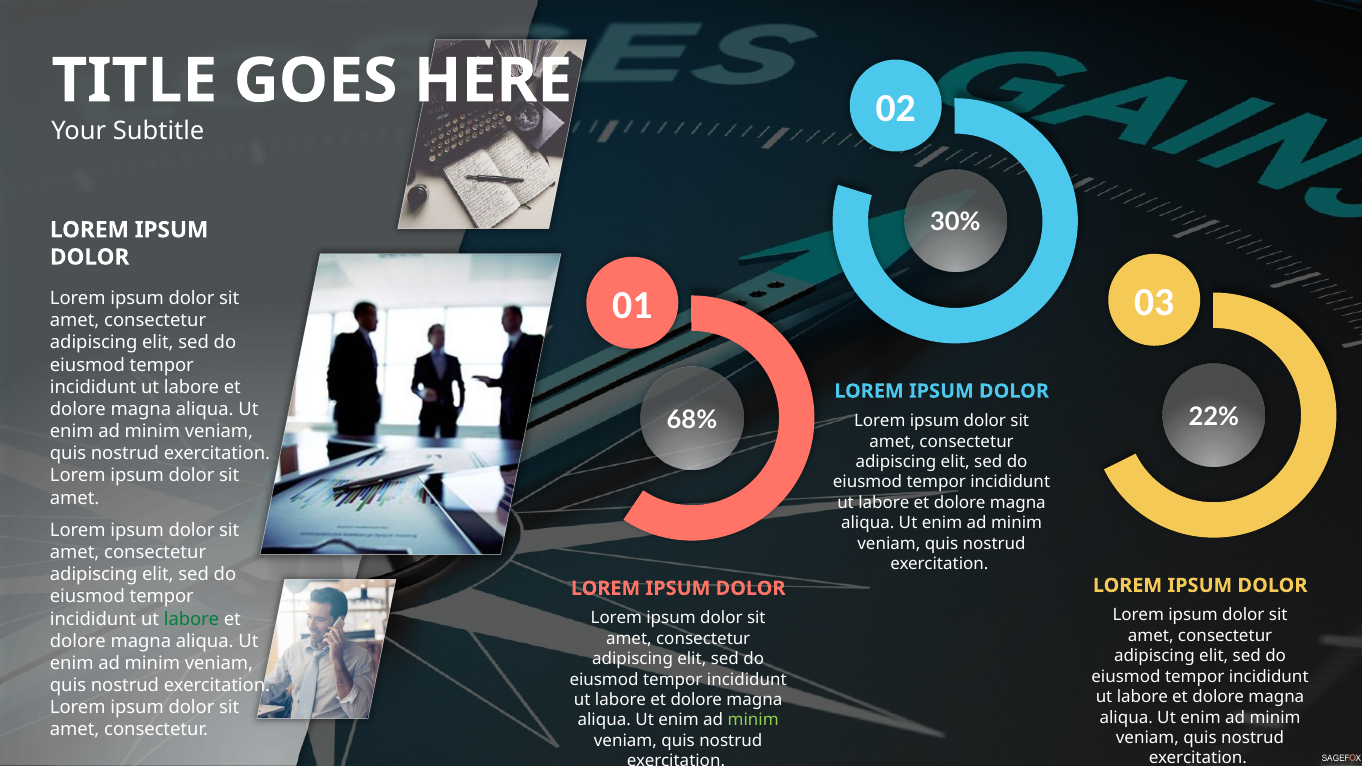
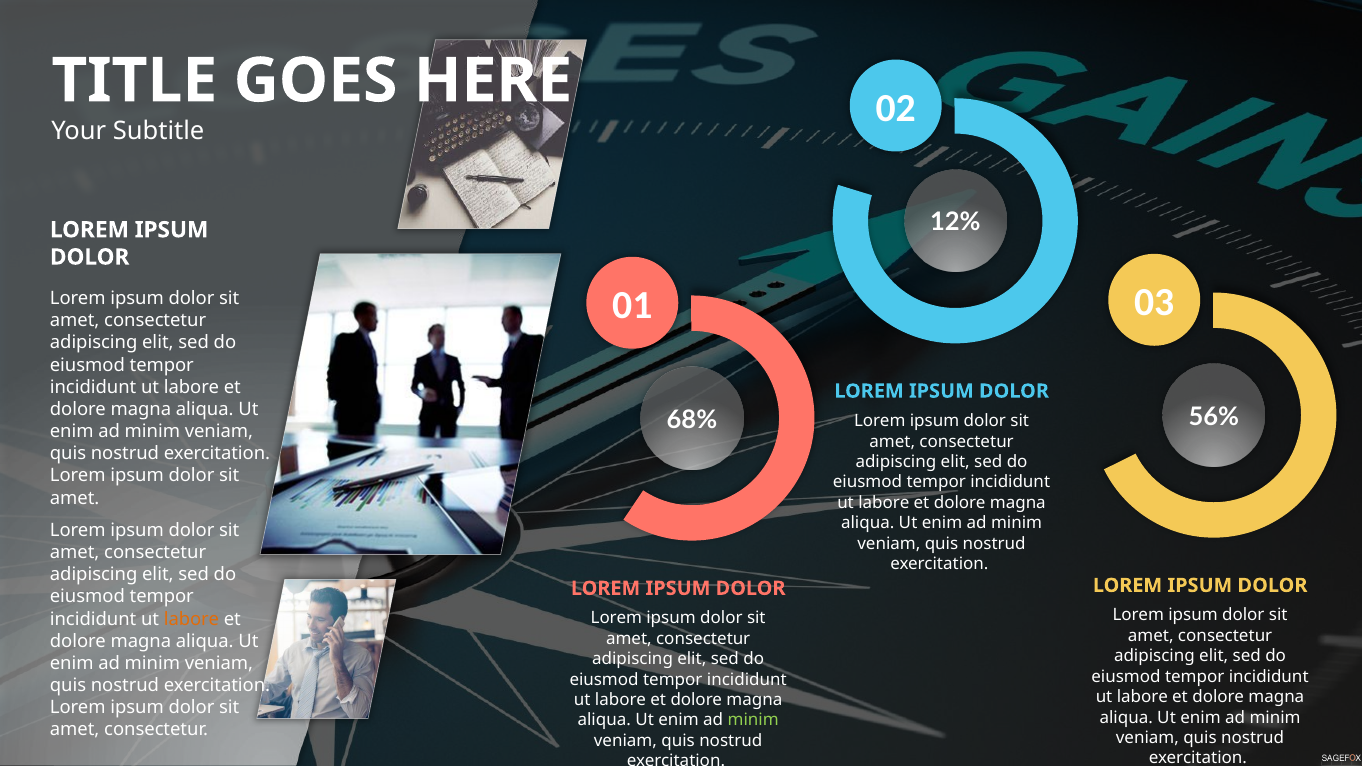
30%: 30% -> 12%
22%: 22% -> 56%
labore at (191, 619) colour: green -> orange
